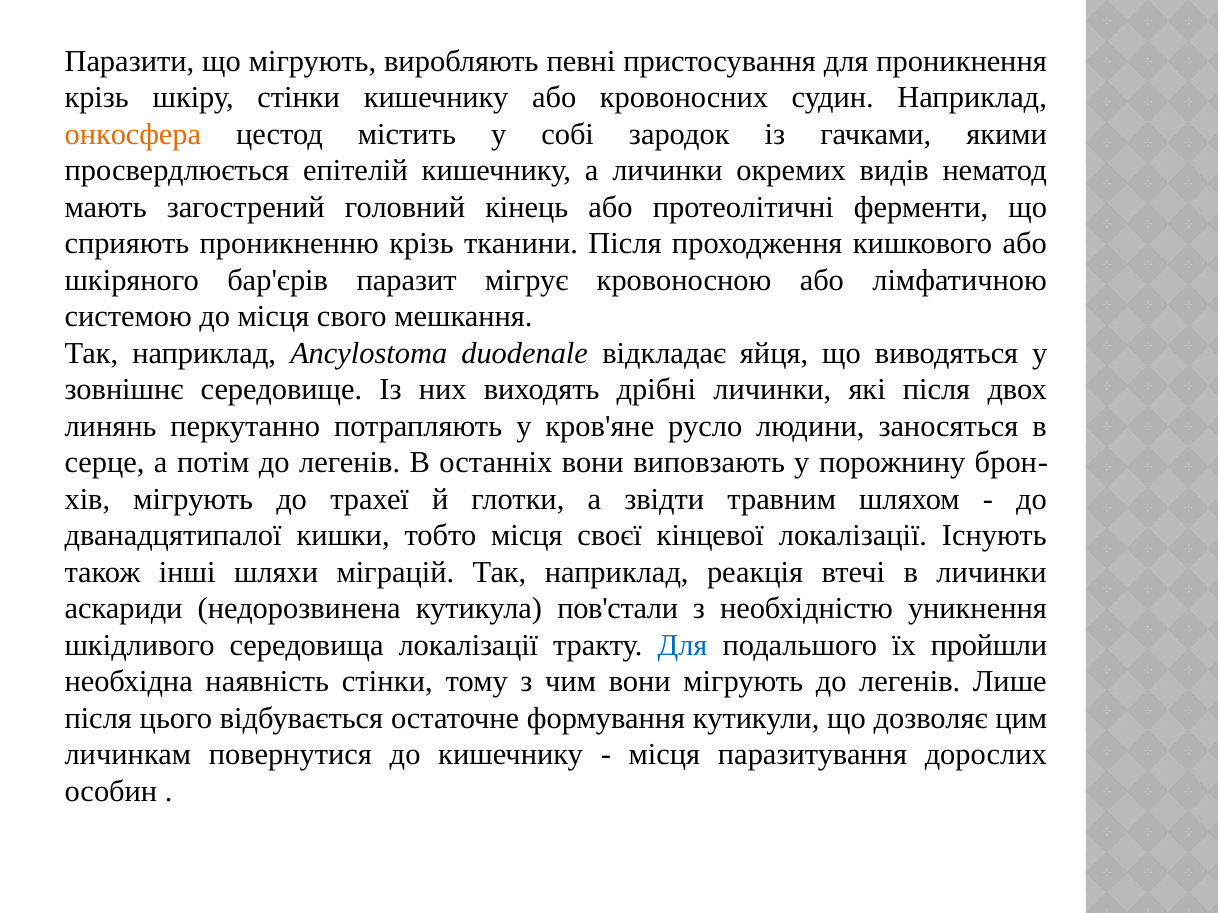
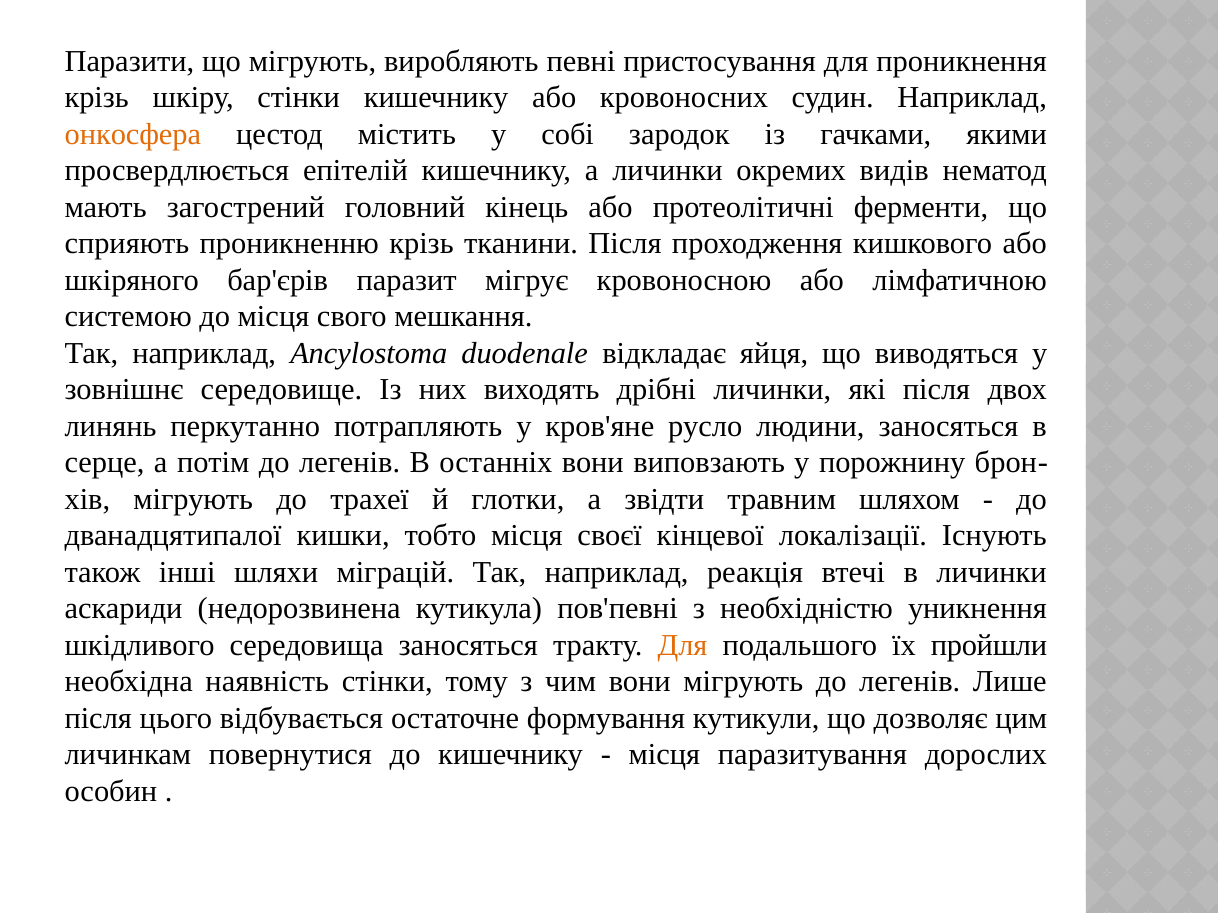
пов'стали: пов'стали -> пов'певні
середовища локалізації: локалізації -> заносяться
Для at (682, 646) colour: blue -> orange
